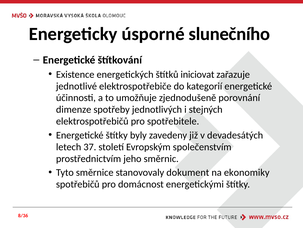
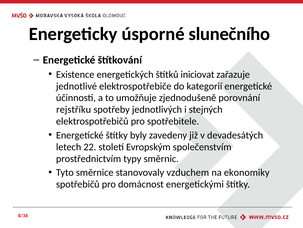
dimenze: dimenze -> rejstříku
37: 37 -> 22
jeho: jeho -> typy
dokument: dokument -> vzduchem
